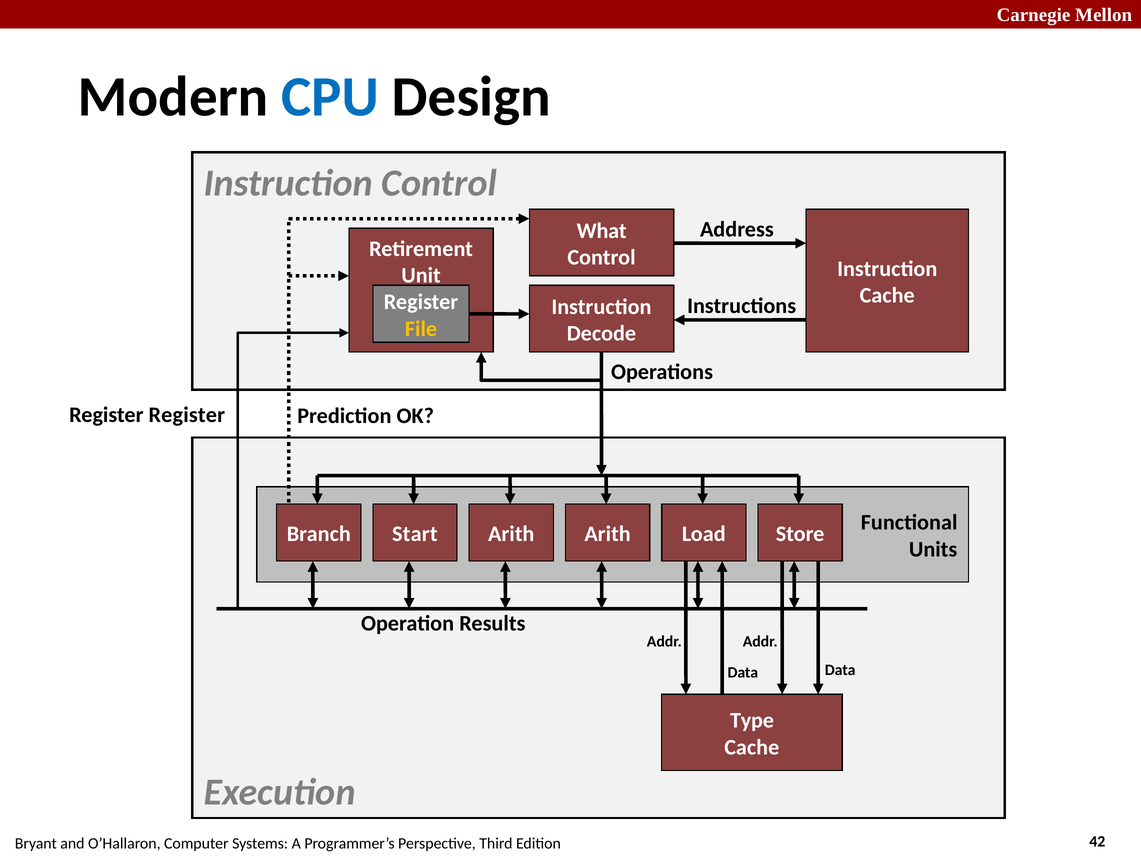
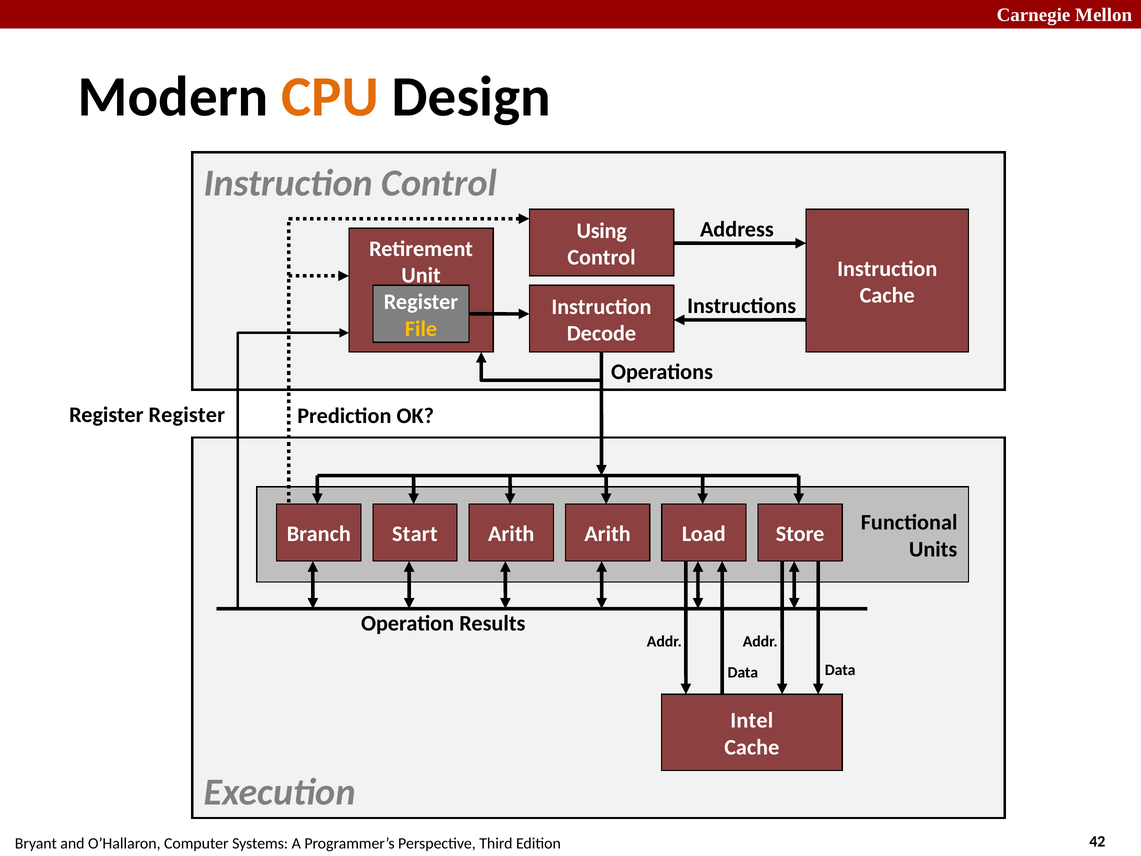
CPU colour: blue -> orange
What: What -> Using
Type: Type -> Intel
